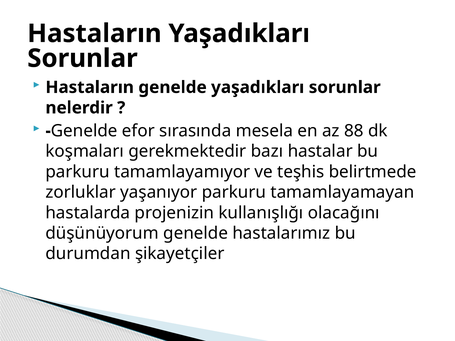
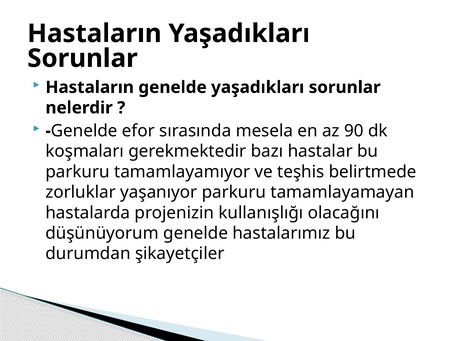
88: 88 -> 90
